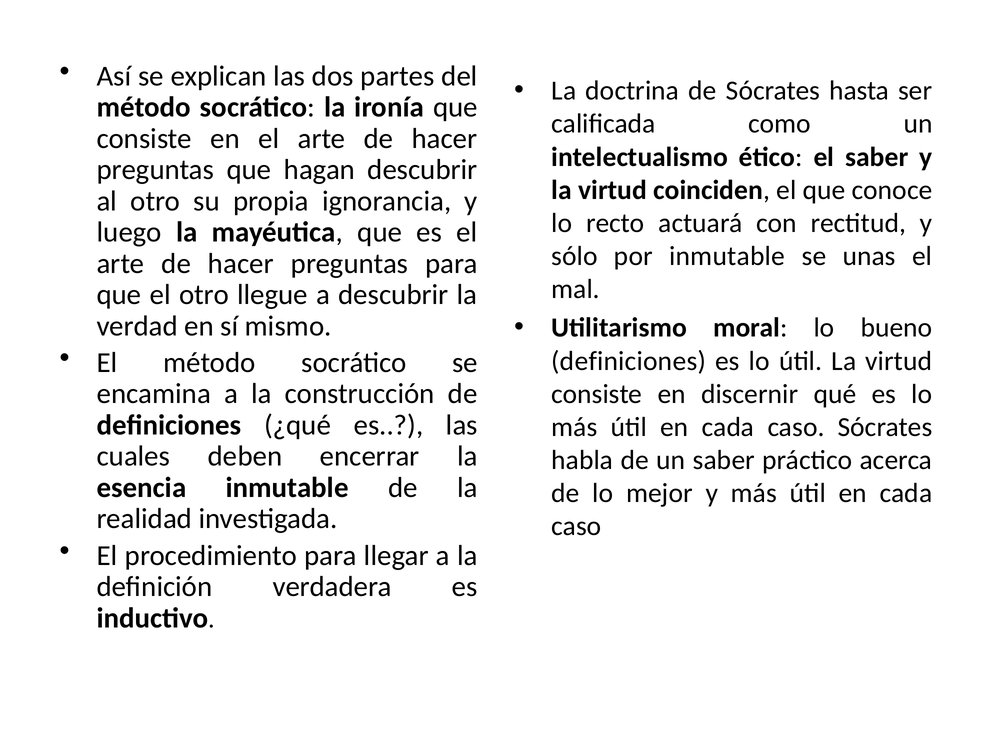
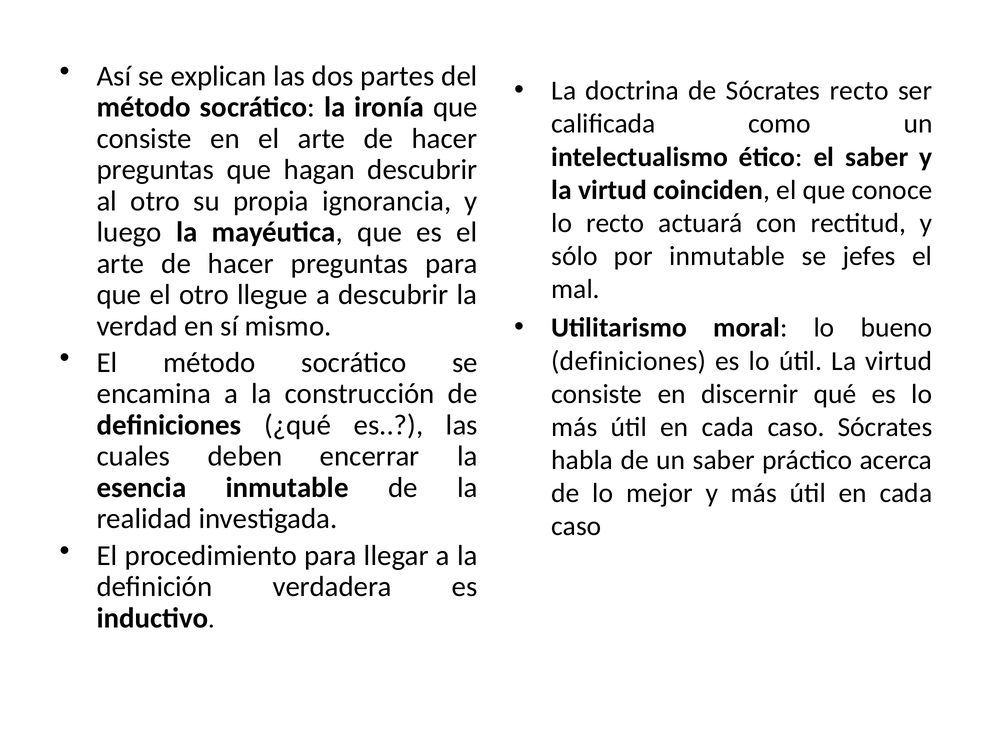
Sócrates hasta: hasta -> recto
unas: unas -> jefes
